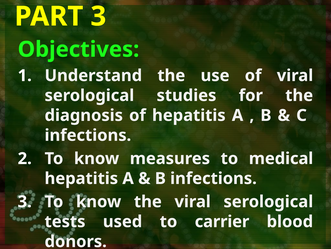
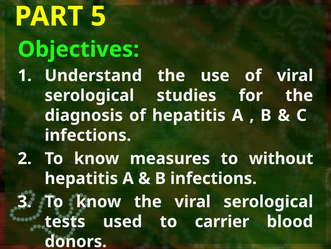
PART 3: 3 -> 5
medical: medical -> without
